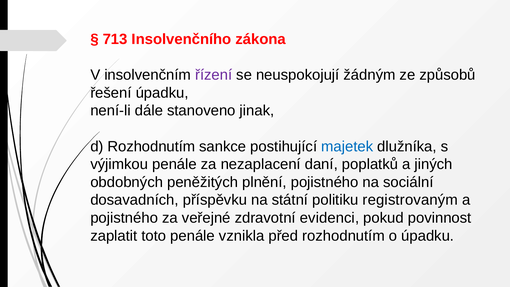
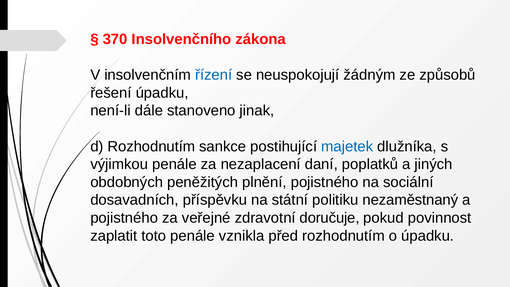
713: 713 -> 370
řízení colour: purple -> blue
registrovaným: registrovaným -> nezaměstnaný
evidenci: evidenci -> doručuje
